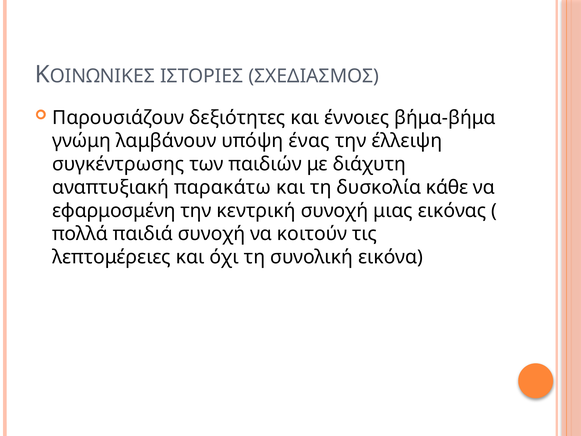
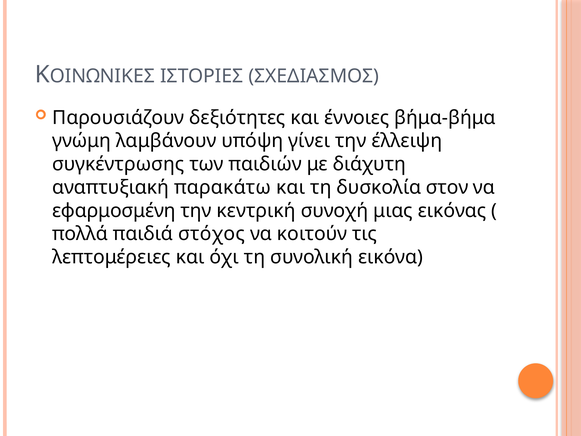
ένας: ένας -> γίνει
κάθε: κάθε -> στον
παιδιά συνοχή: συνοχή -> στόχος
